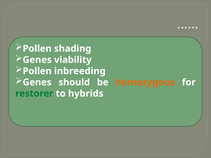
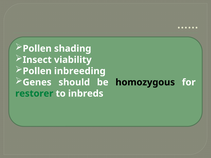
Genes at (37, 60): Genes -> Insect
homozygous colour: orange -> black
hybrids: hybrids -> inbreds
